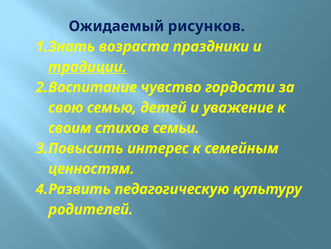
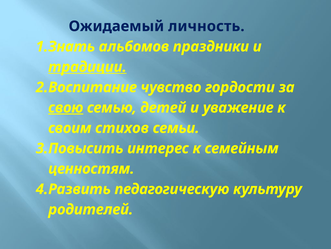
рисунков: рисунков -> личность
возраста: возраста -> альбомов
свою underline: none -> present
